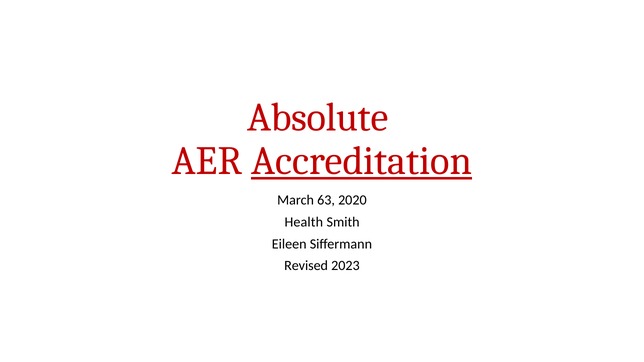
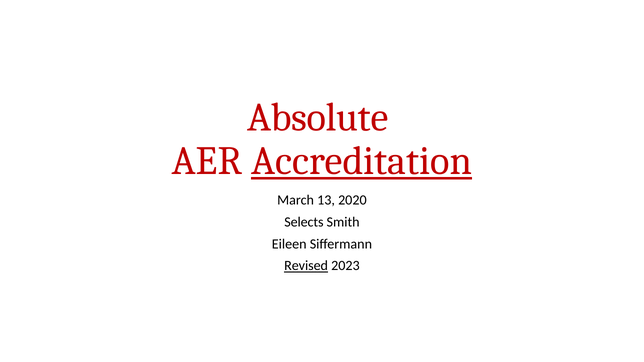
63: 63 -> 13
Health: Health -> Selects
Revised underline: none -> present
